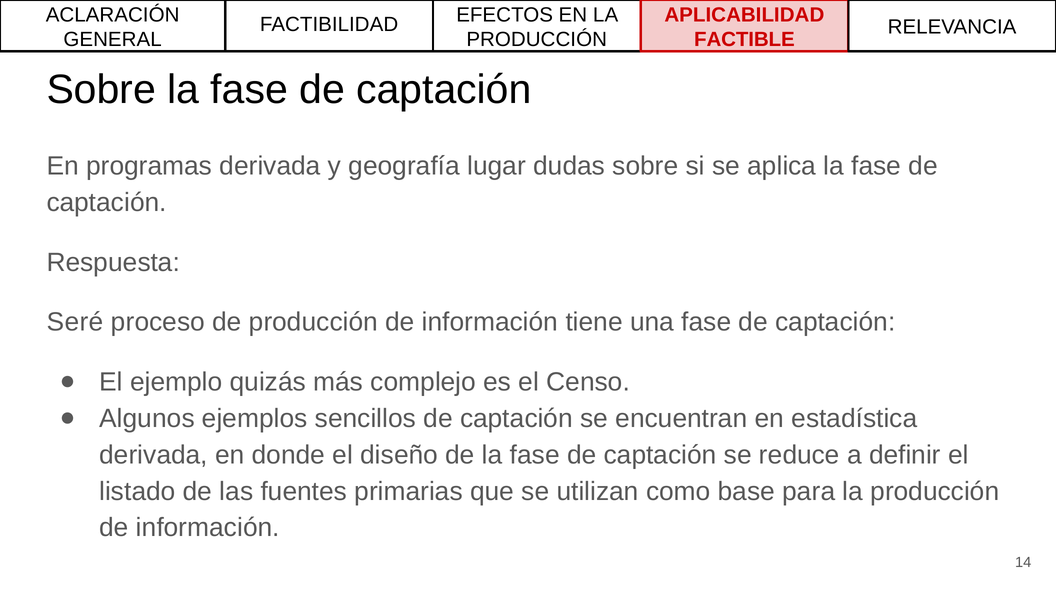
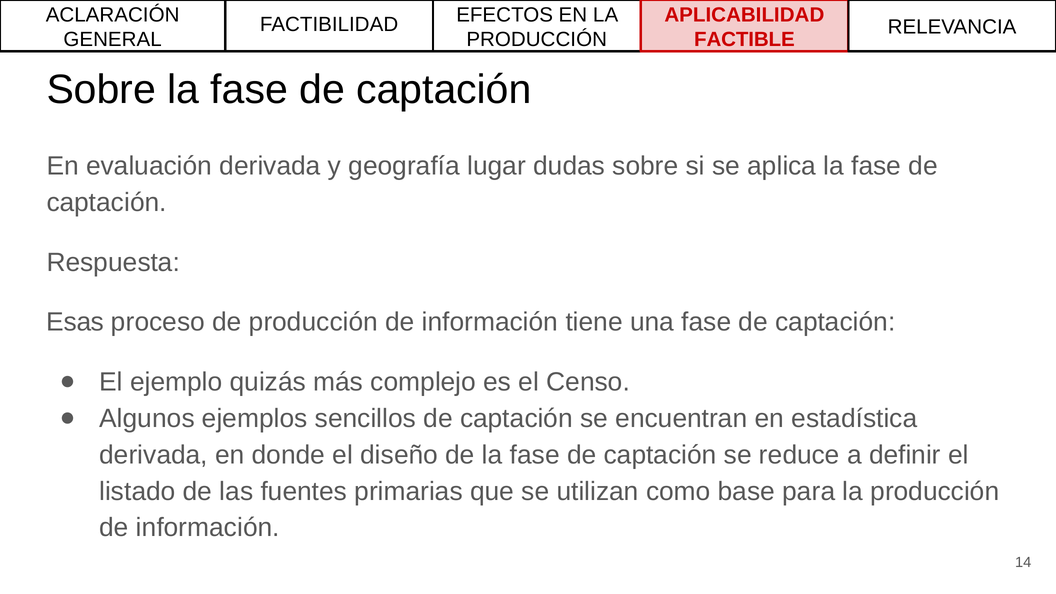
programas: programas -> evaluación
Seré: Seré -> Esas
